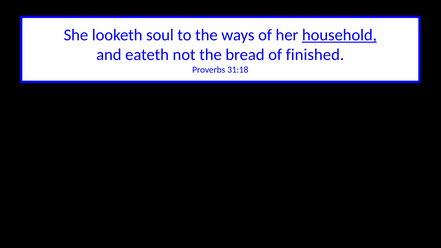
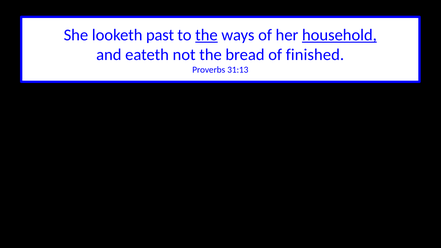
soul: soul -> past
the at (206, 35) underline: none -> present
31:18: 31:18 -> 31:13
